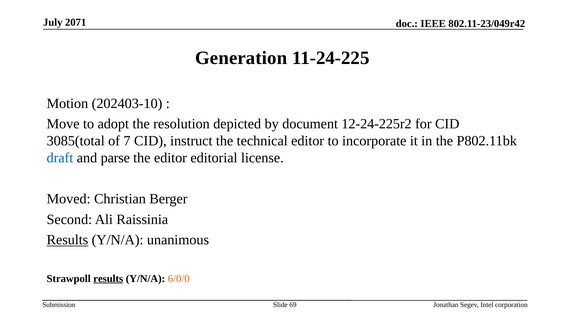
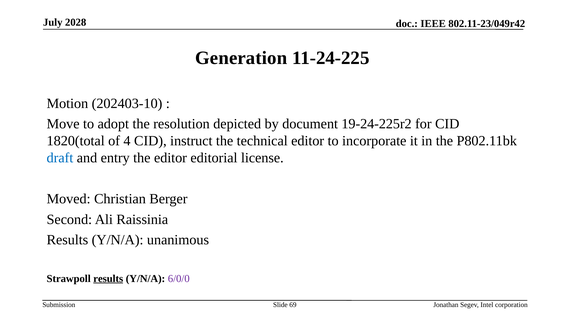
2071: 2071 -> 2028
12-24-225r2: 12-24-225r2 -> 19-24-225r2
3085(total: 3085(total -> 1820(total
7: 7 -> 4
parse: parse -> entry
Results at (67, 240) underline: present -> none
6/0/0 colour: orange -> purple
